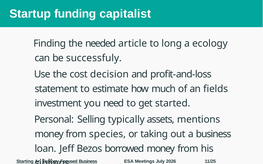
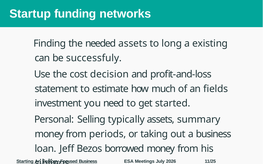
capitalist: capitalist -> networks
needed article: article -> assets
ecology: ecology -> existing
mentions: mentions -> summary
species: species -> periods
